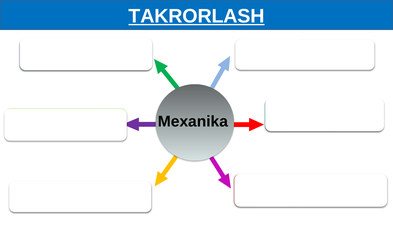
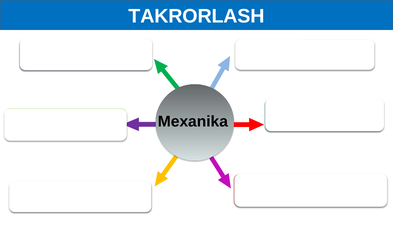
TAKRORLASH underline: present -> none
